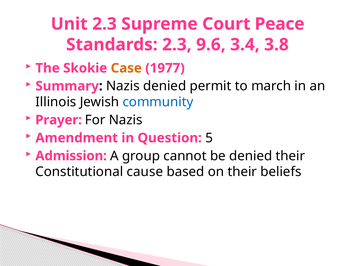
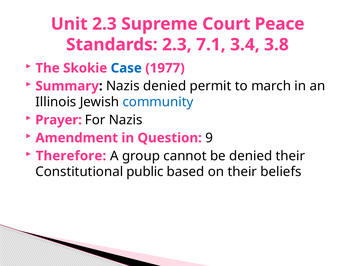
9.6: 9.6 -> 7.1
Case colour: orange -> blue
5: 5 -> 9
Admission: Admission -> Therefore
cause: cause -> public
